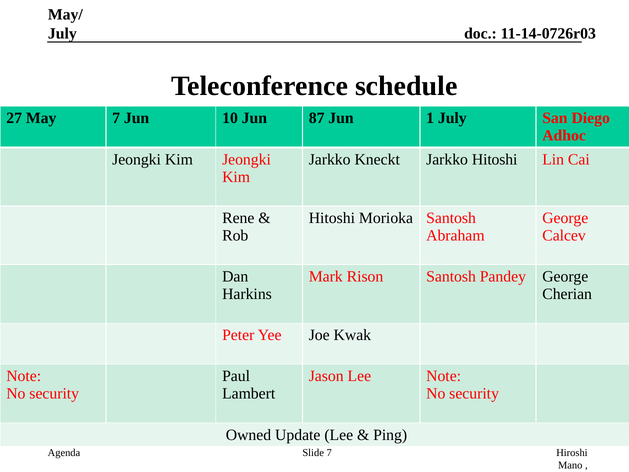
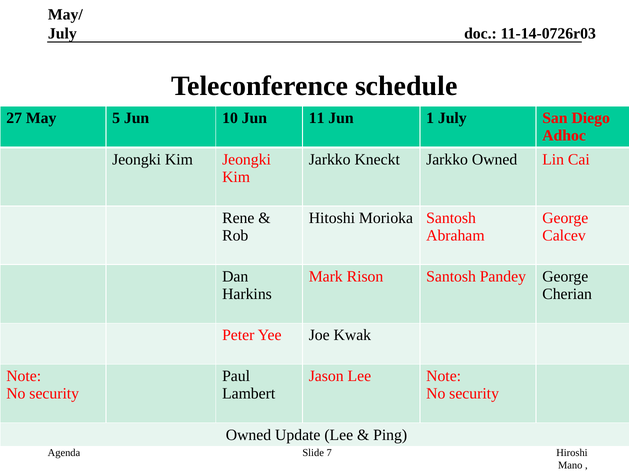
May 7: 7 -> 5
87: 87 -> 11
Jarkko Hitoshi: Hitoshi -> Owned
